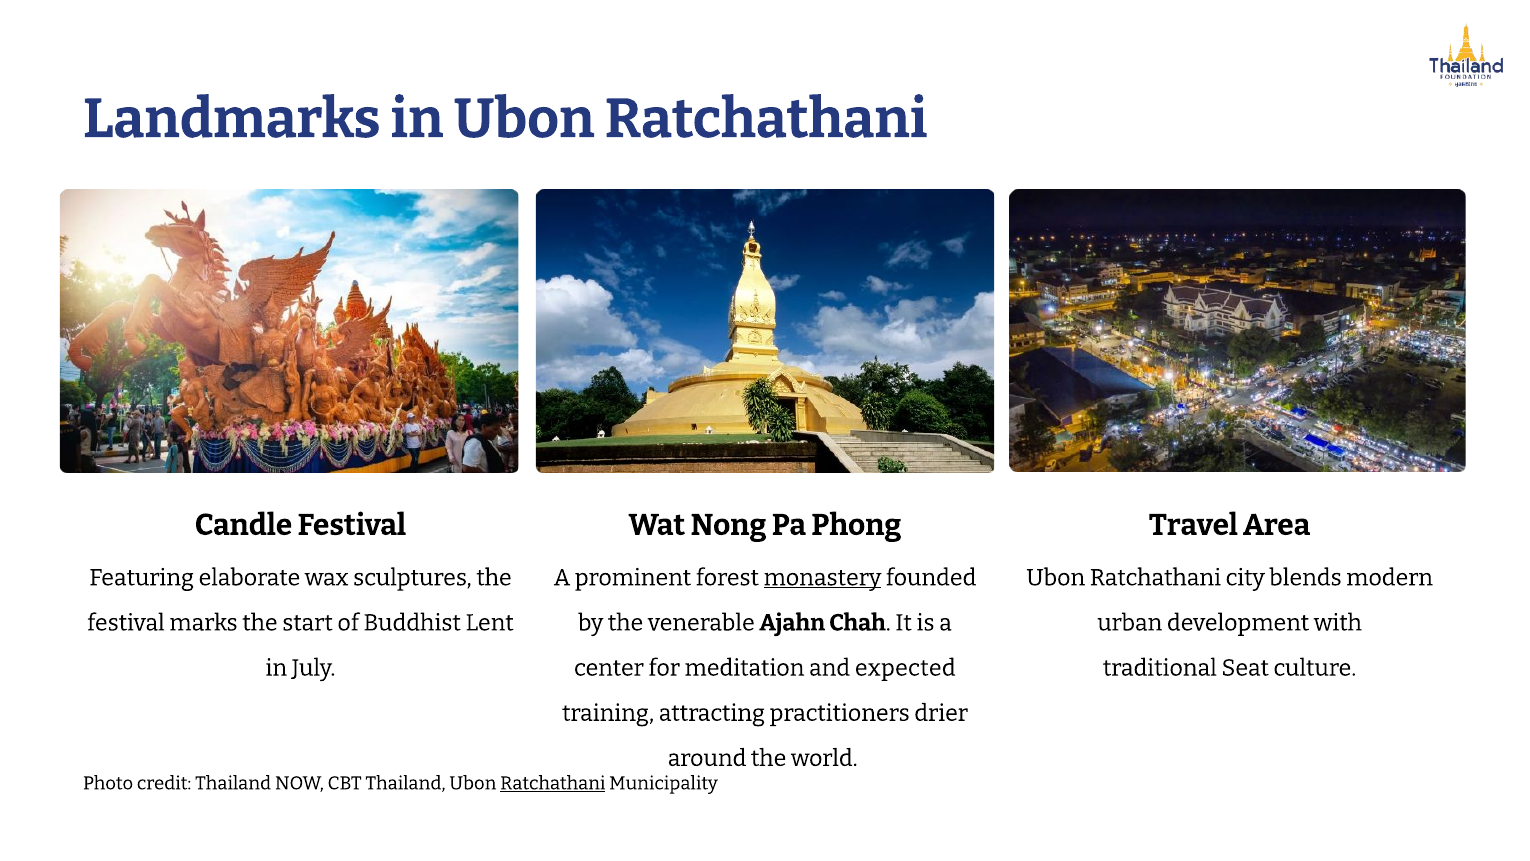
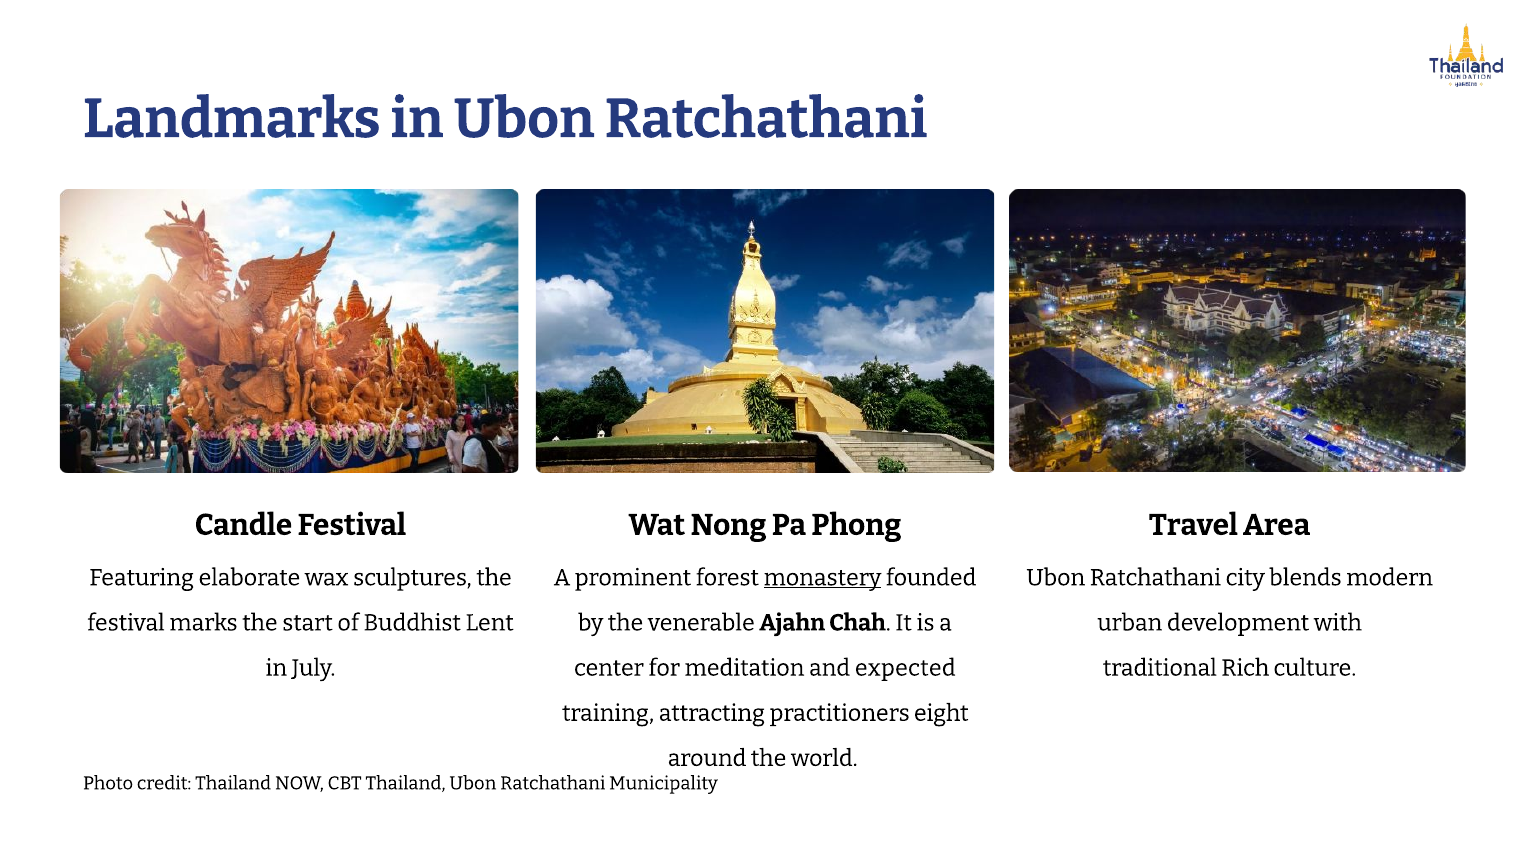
Seat: Seat -> Rich
drier: drier -> eight
Ratchathani at (553, 783) underline: present -> none
